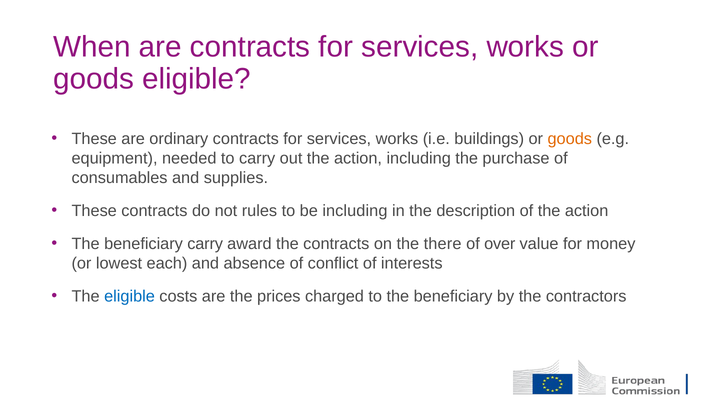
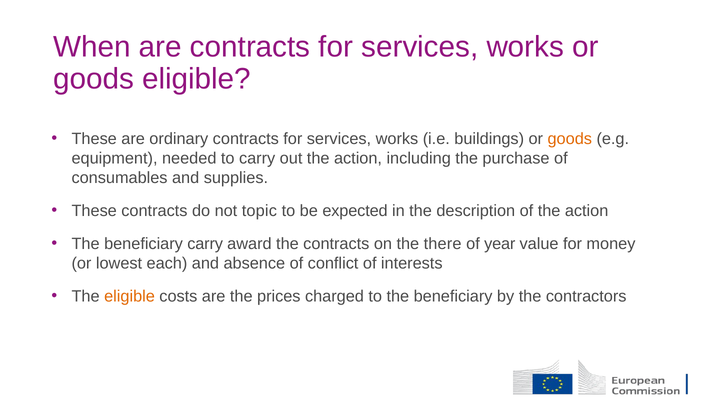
rules: rules -> topic
be including: including -> expected
over: over -> year
eligible at (130, 296) colour: blue -> orange
